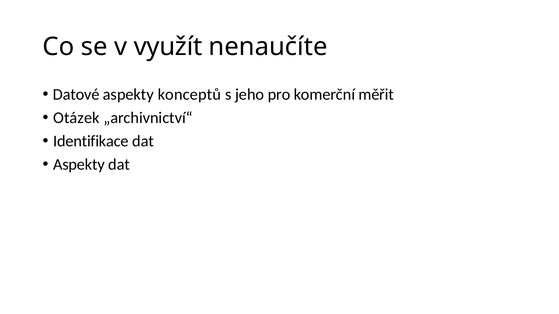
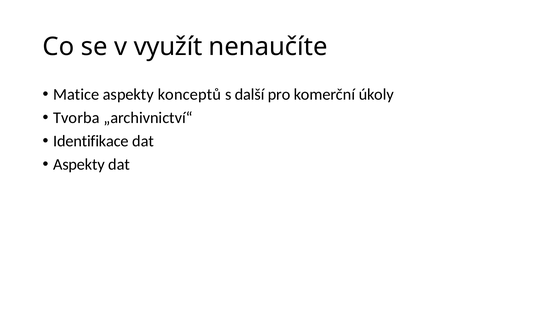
Datové: Datové -> Matice
jeho: jeho -> další
měřit: měřit -> úkoly
Otázek: Otázek -> Tvorba
